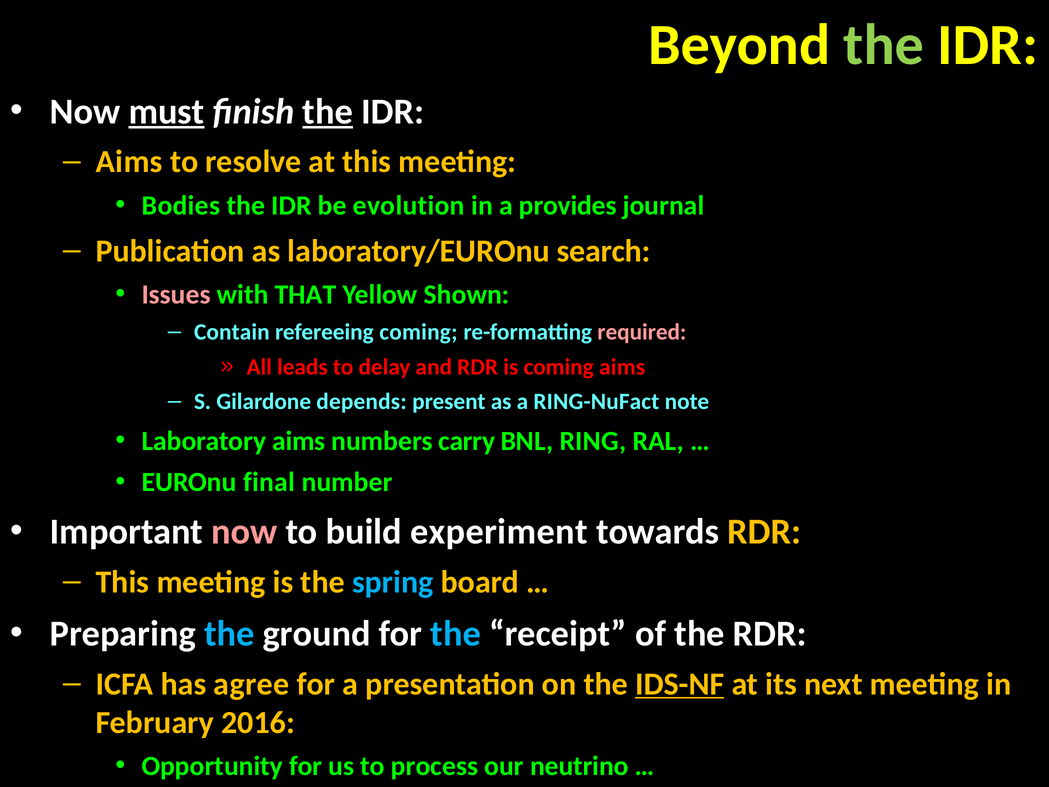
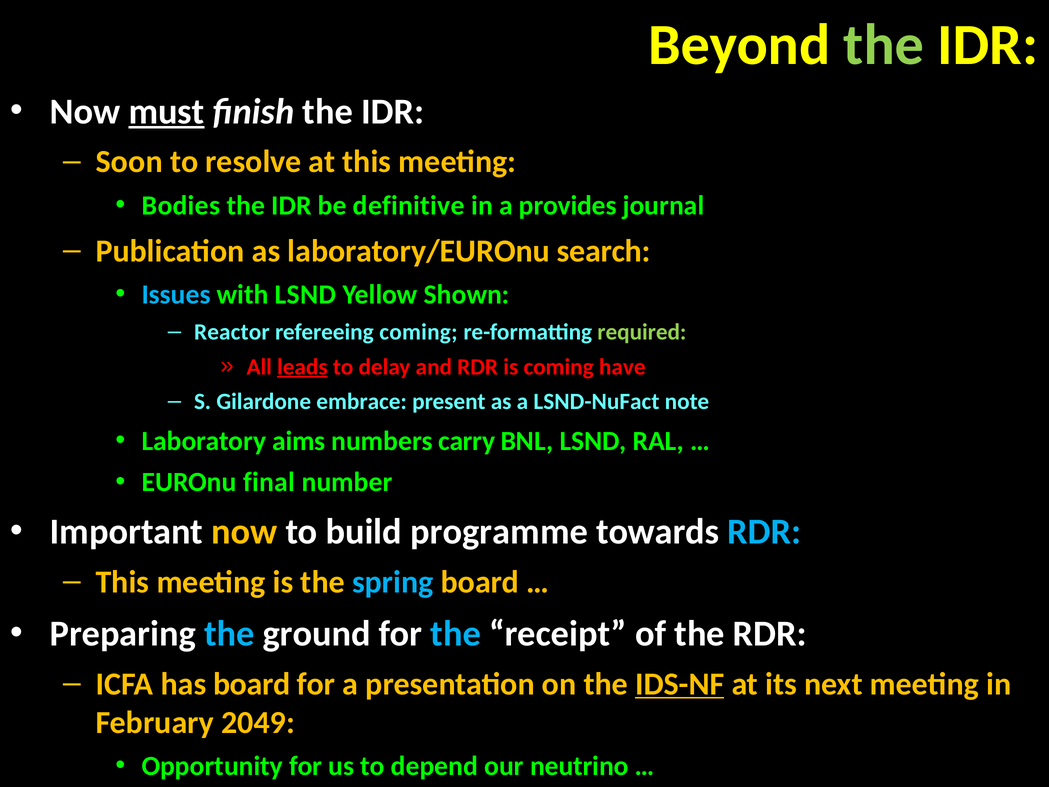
the at (328, 112) underline: present -> none
Aims at (129, 162): Aims -> Soon
evolution: evolution -> definitive
Issues colour: pink -> light blue
with THAT: THAT -> LSND
Contain: Contain -> Reactor
required colour: pink -> light green
leads underline: none -> present
coming aims: aims -> have
depends: depends -> embrace
RING-NuFact: RING-NuFact -> LSND-NuFact
BNL RING: RING -> LSND
now at (244, 532) colour: pink -> yellow
experiment: experiment -> programme
RDR at (764, 532) colour: yellow -> light blue
has agree: agree -> board
2016: 2016 -> 2049
process: process -> depend
